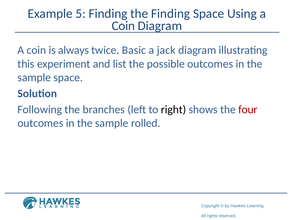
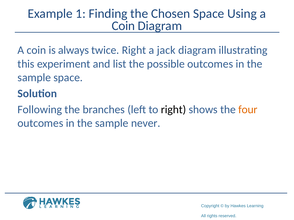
5: 5 -> 1
the Finding: Finding -> Chosen
twice Basic: Basic -> Right
four colour: red -> orange
rolled: rolled -> never
